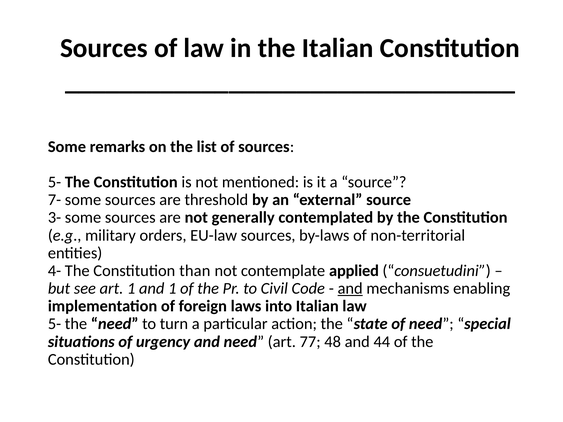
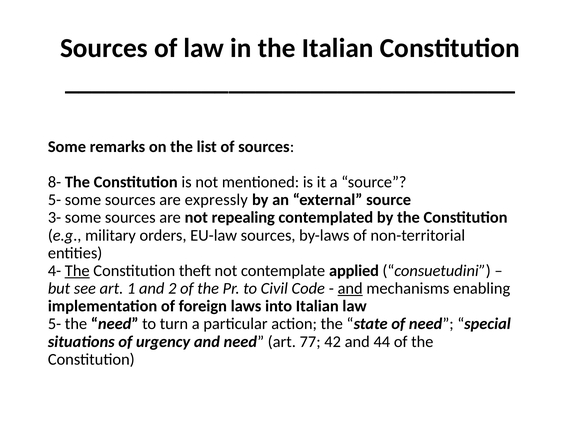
5- at (55, 182): 5- -> 8-
7- at (55, 200): 7- -> 5-
threshold: threshold -> expressly
generally: generally -> repealing
The at (77, 271) underline: none -> present
than: than -> theft
and 1: 1 -> 2
48: 48 -> 42
